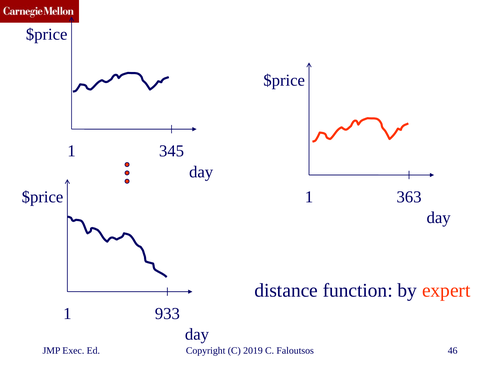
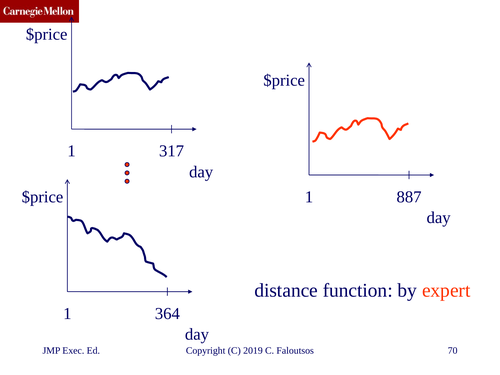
345: 345 -> 317
363: 363 -> 887
933: 933 -> 364
46: 46 -> 70
